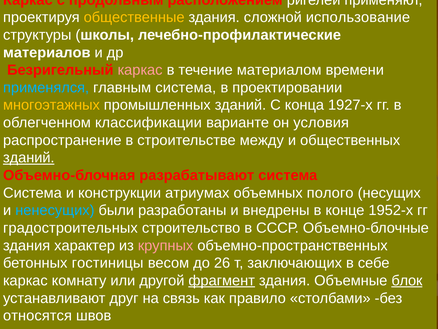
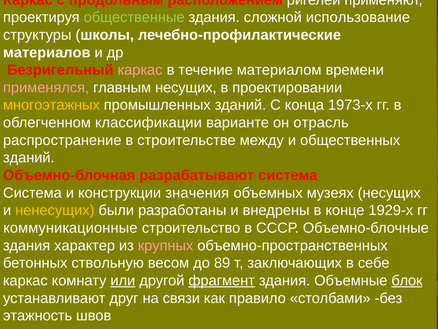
общественные colour: yellow -> light green
применялся colour: light blue -> pink
главным система: система -> несущих
1927-х: 1927-х -> 1973-х
условия: условия -> отрасль
зданий at (29, 158) underline: present -> none
атриумах: атриумах -> значения
полого: полого -> музеях
ненесущих colour: light blue -> yellow
1952-х: 1952-х -> 1929-х
градостроительных: градостроительных -> коммуникационные
гостиницы: гостиницы -> ствольную
26: 26 -> 89
или underline: none -> present
связь: связь -> связи
относятся: относятся -> этажность
